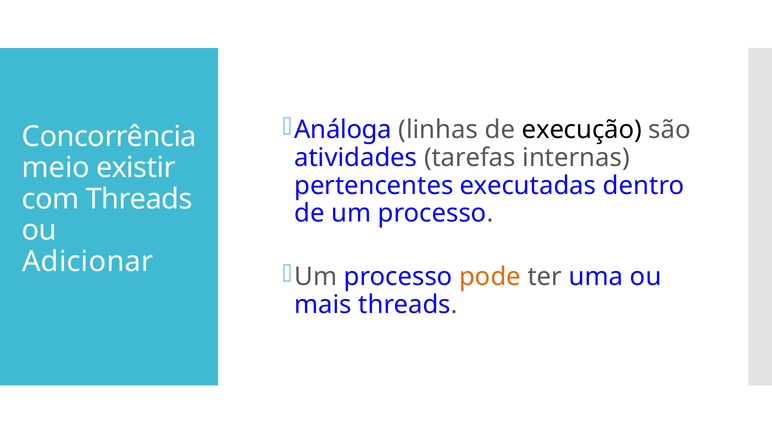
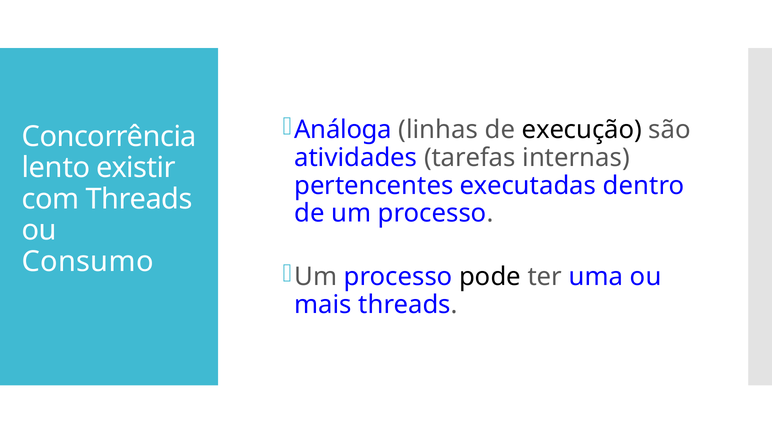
meio: meio -> lento
Adicionar: Adicionar -> Consumo
pode colour: orange -> black
